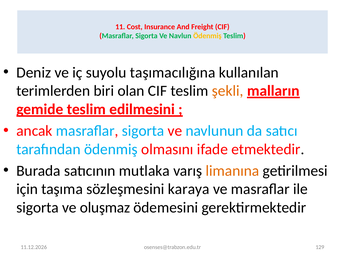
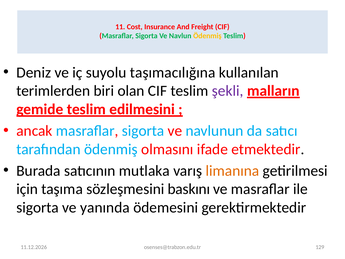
şekli colour: orange -> purple
karaya: karaya -> baskını
oluşmaz: oluşmaz -> yanında
